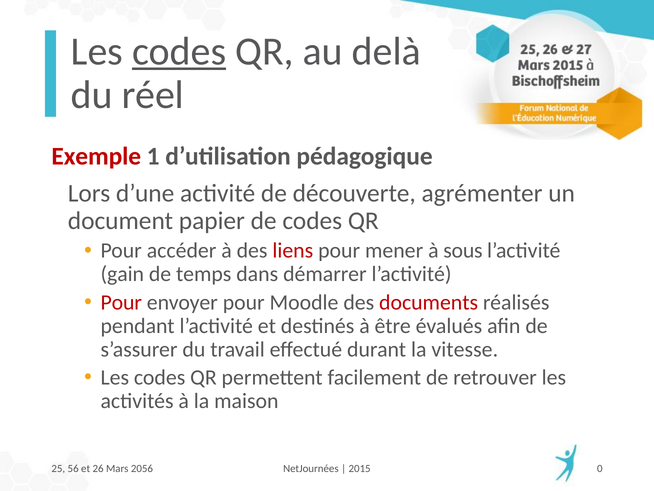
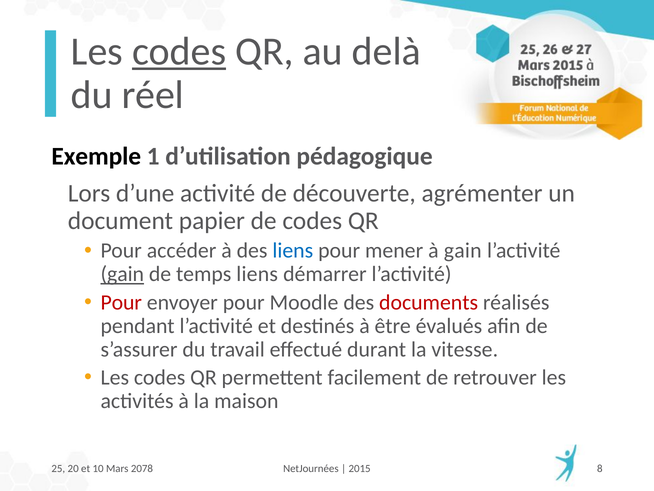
Exemple colour: red -> black
liens at (293, 250) colour: red -> blue
à sous: sous -> gain
gain at (122, 274) underline: none -> present
temps dans: dans -> liens
0: 0 -> 8
56: 56 -> 20
26: 26 -> 10
2056: 2056 -> 2078
